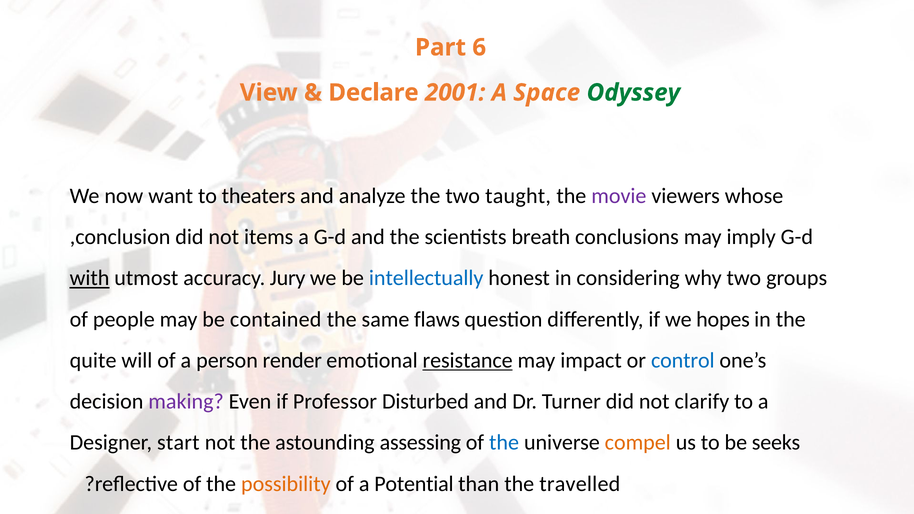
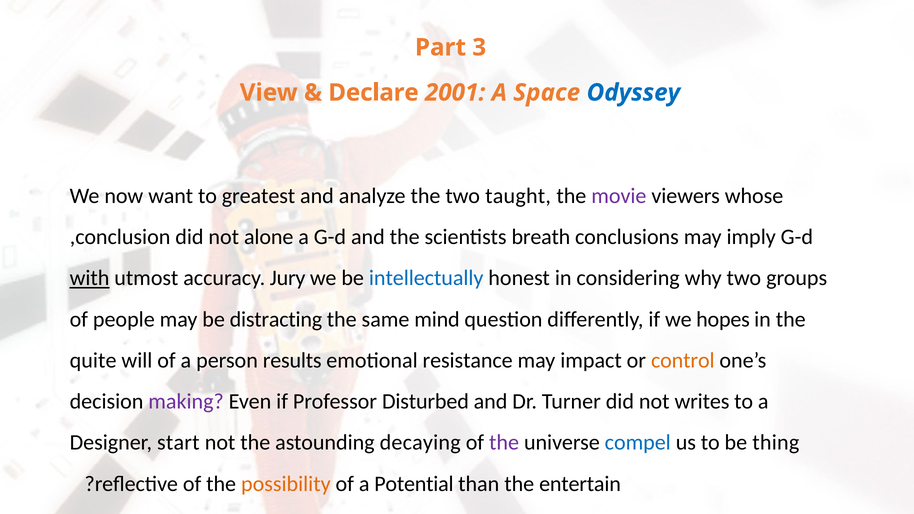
6: 6 -> 3
Odyssey colour: green -> blue
theaters: theaters -> greatest
items: items -> alone
contained: contained -> distracting
flaws: flaws -> mind
render: render -> results
resistance underline: present -> none
control colour: blue -> orange
clarify: clarify -> writes
assessing: assessing -> decaying
the at (504, 443) colour: blue -> purple
compel colour: orange -> blue
seeks: seeks -> thing
travelled: travelled -> entertain
